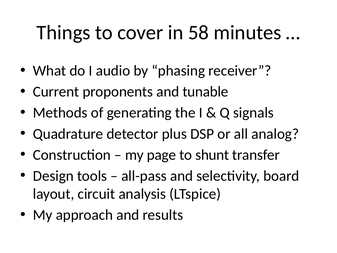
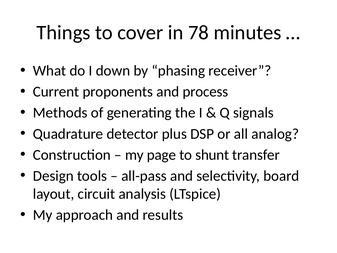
58: 58 -> 78
audio: audio -> down
tunable: tunable -> process
